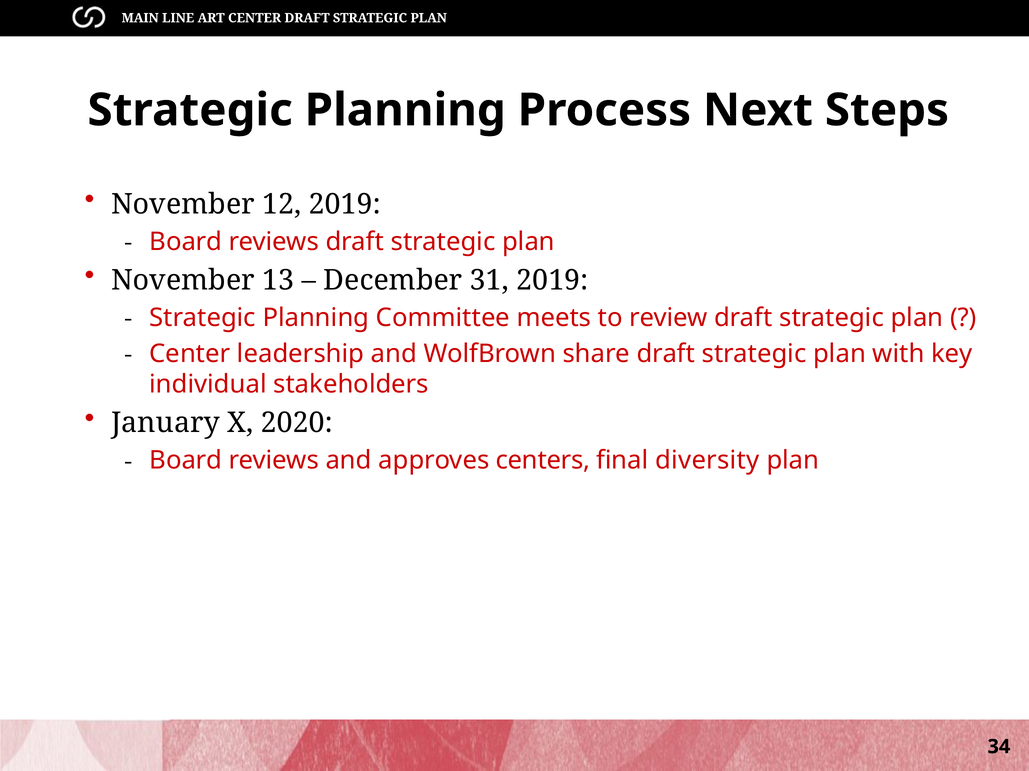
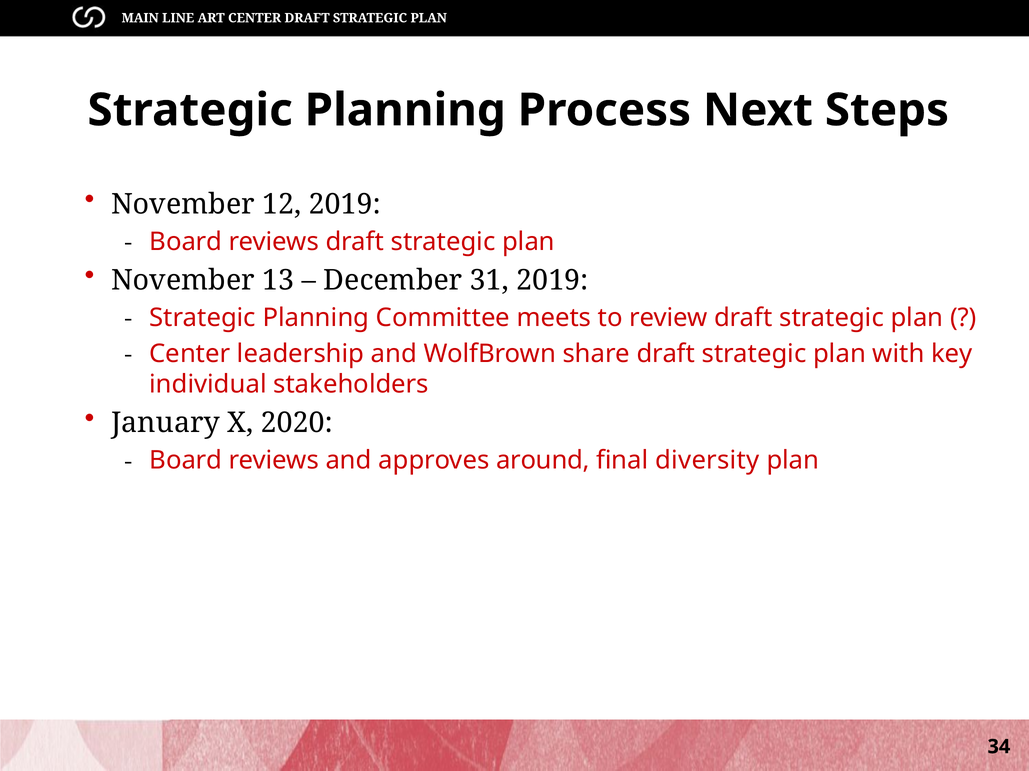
centers: centers -> around
